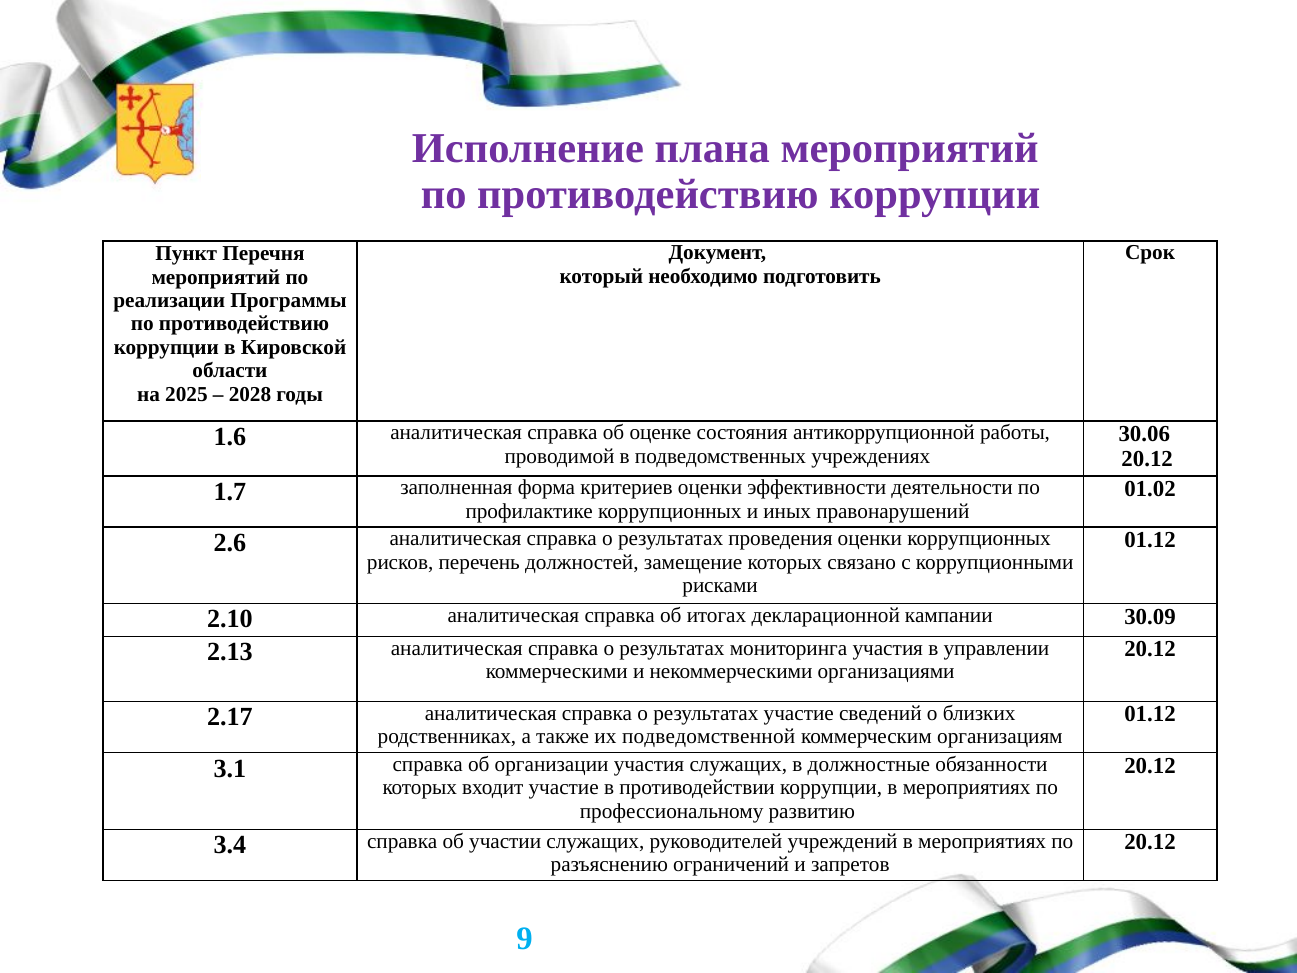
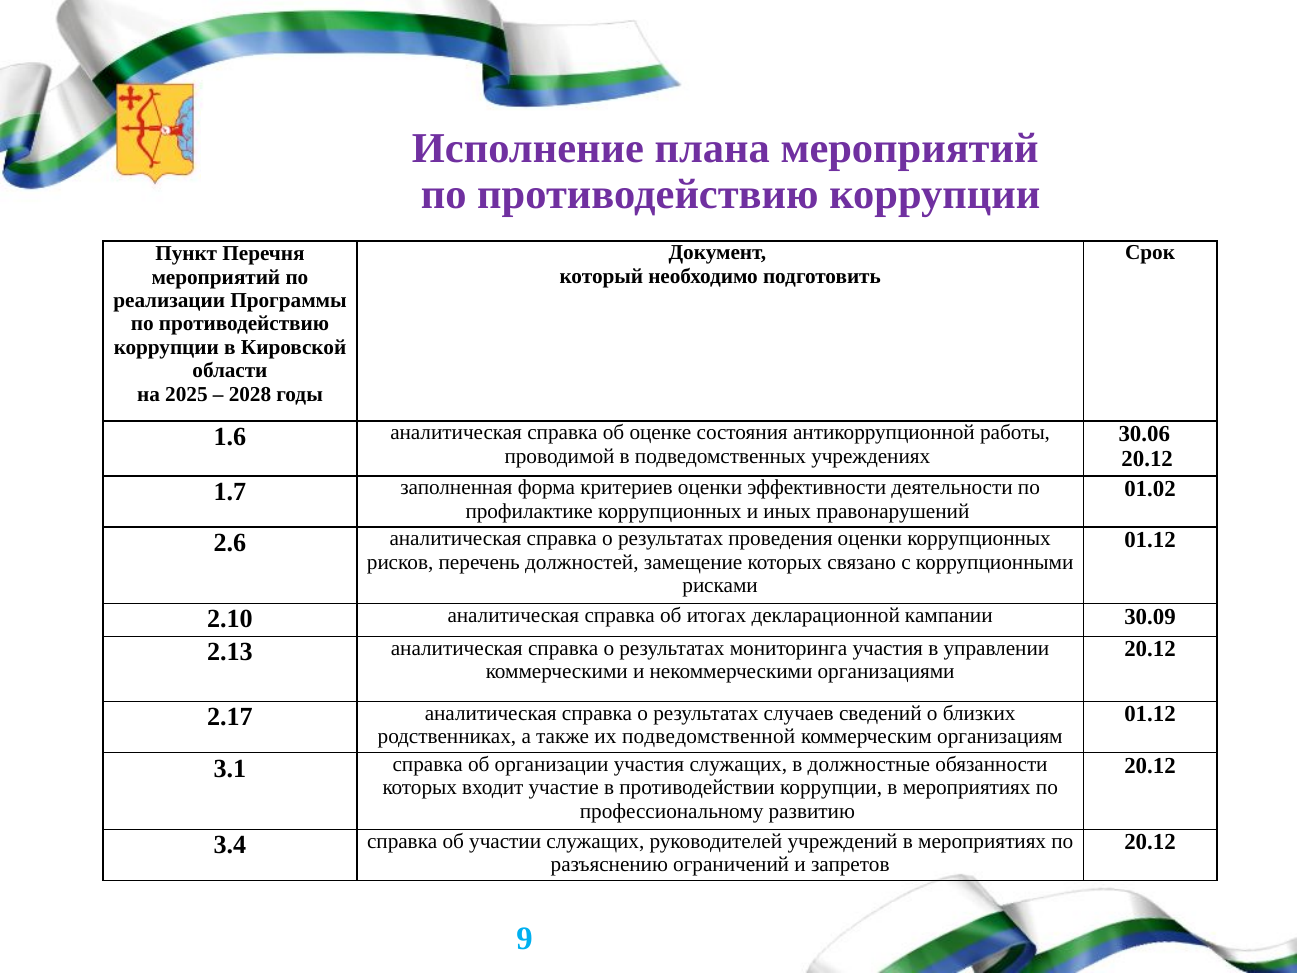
результатах участие: участие -> случаев
